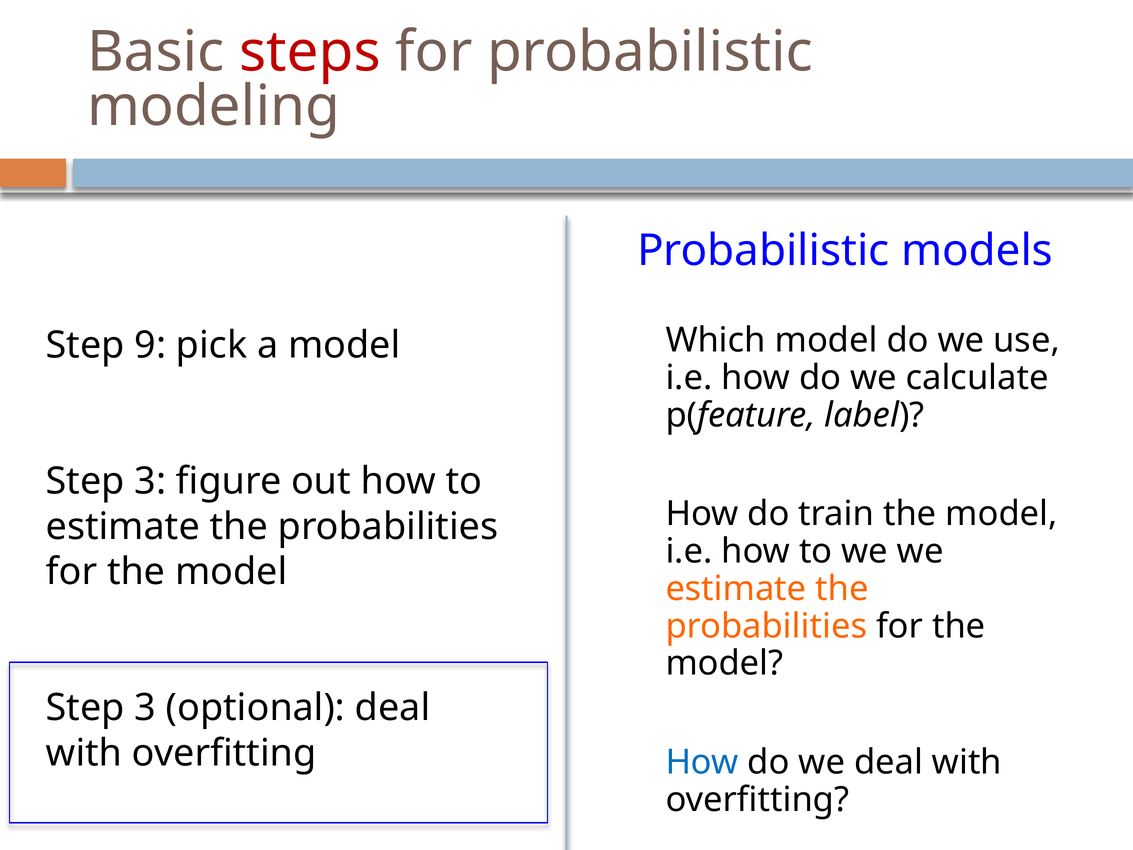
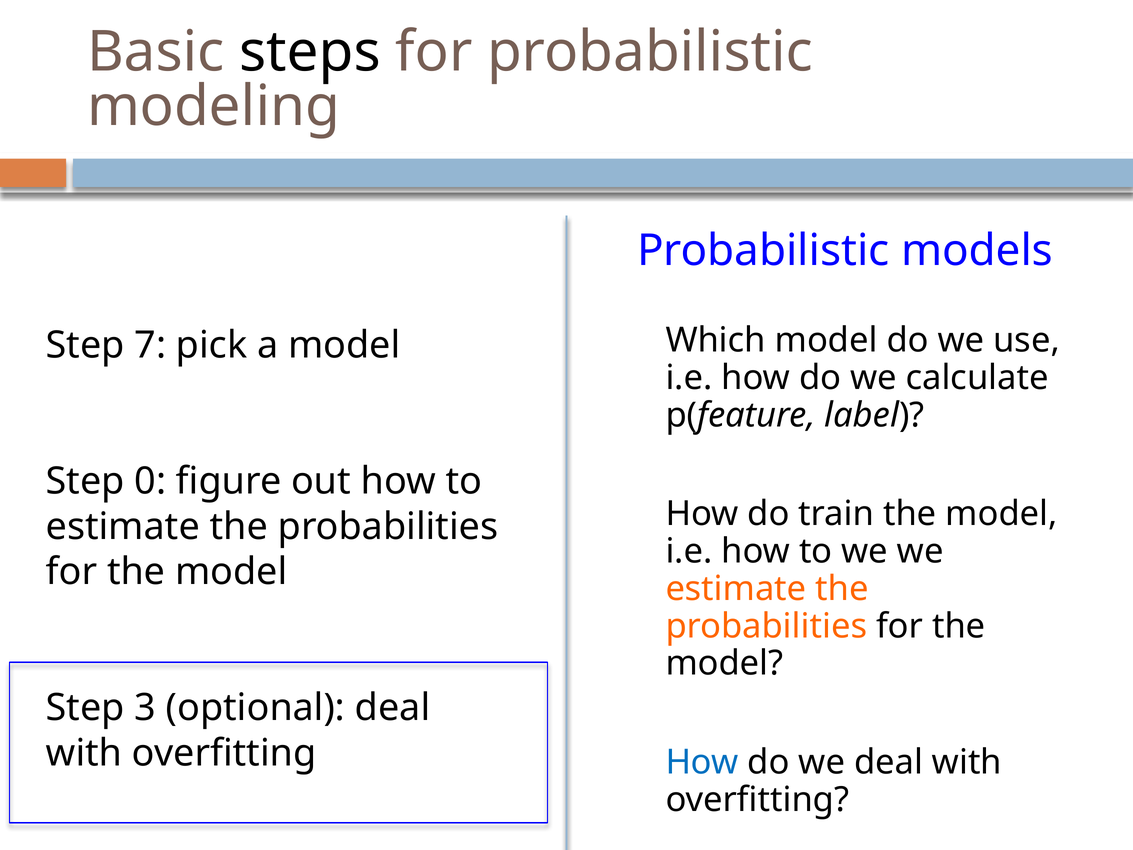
steps colour: red -> black
9: 9 -> 7
3 at (150, 481): 3 -> 0
